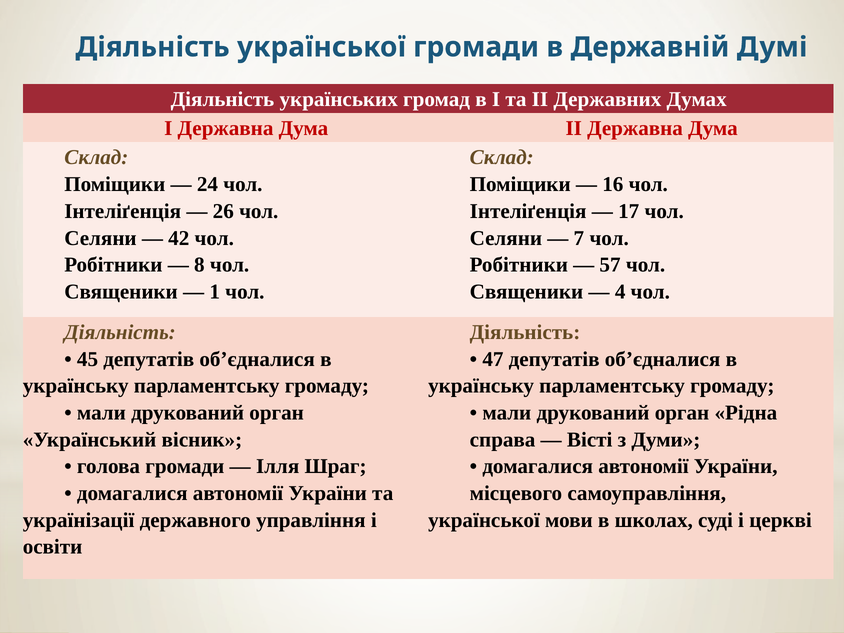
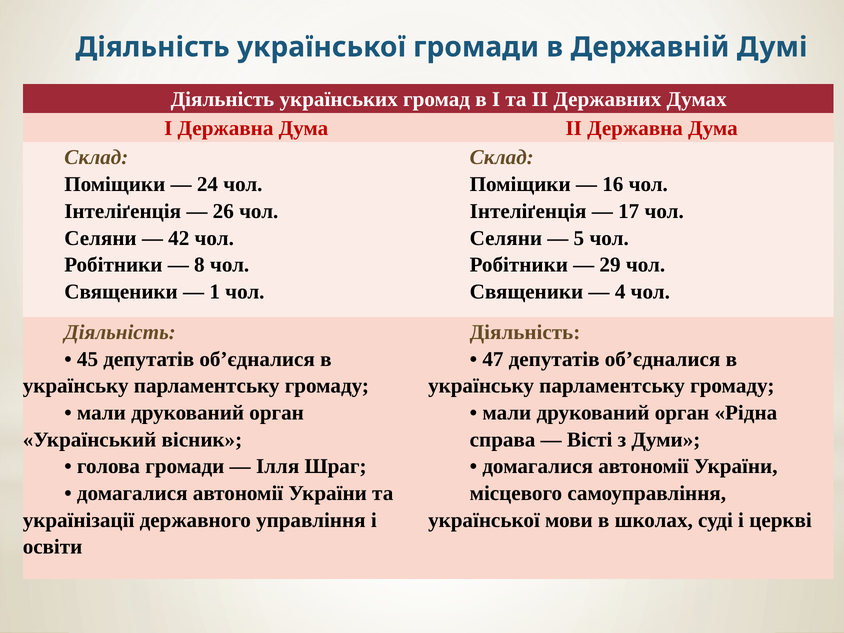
7: 7 -> 5
57: 57 -> 29
